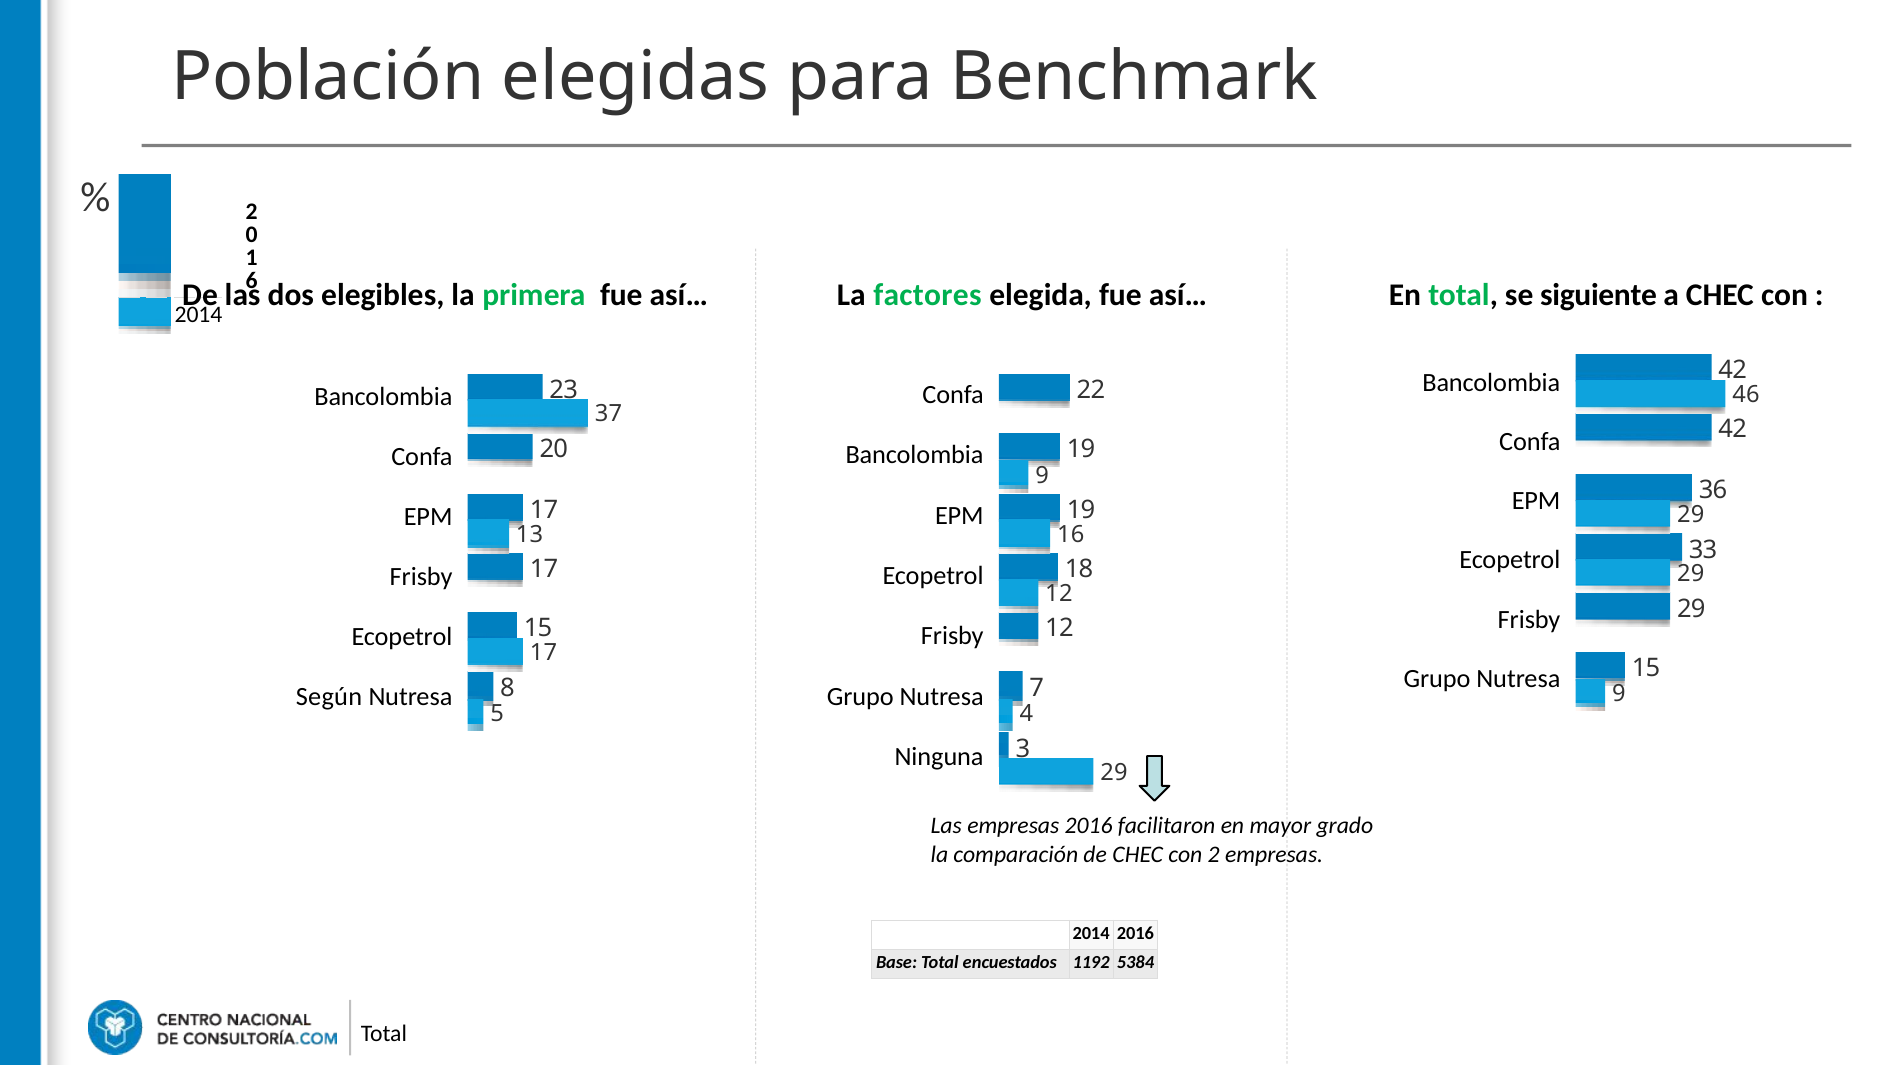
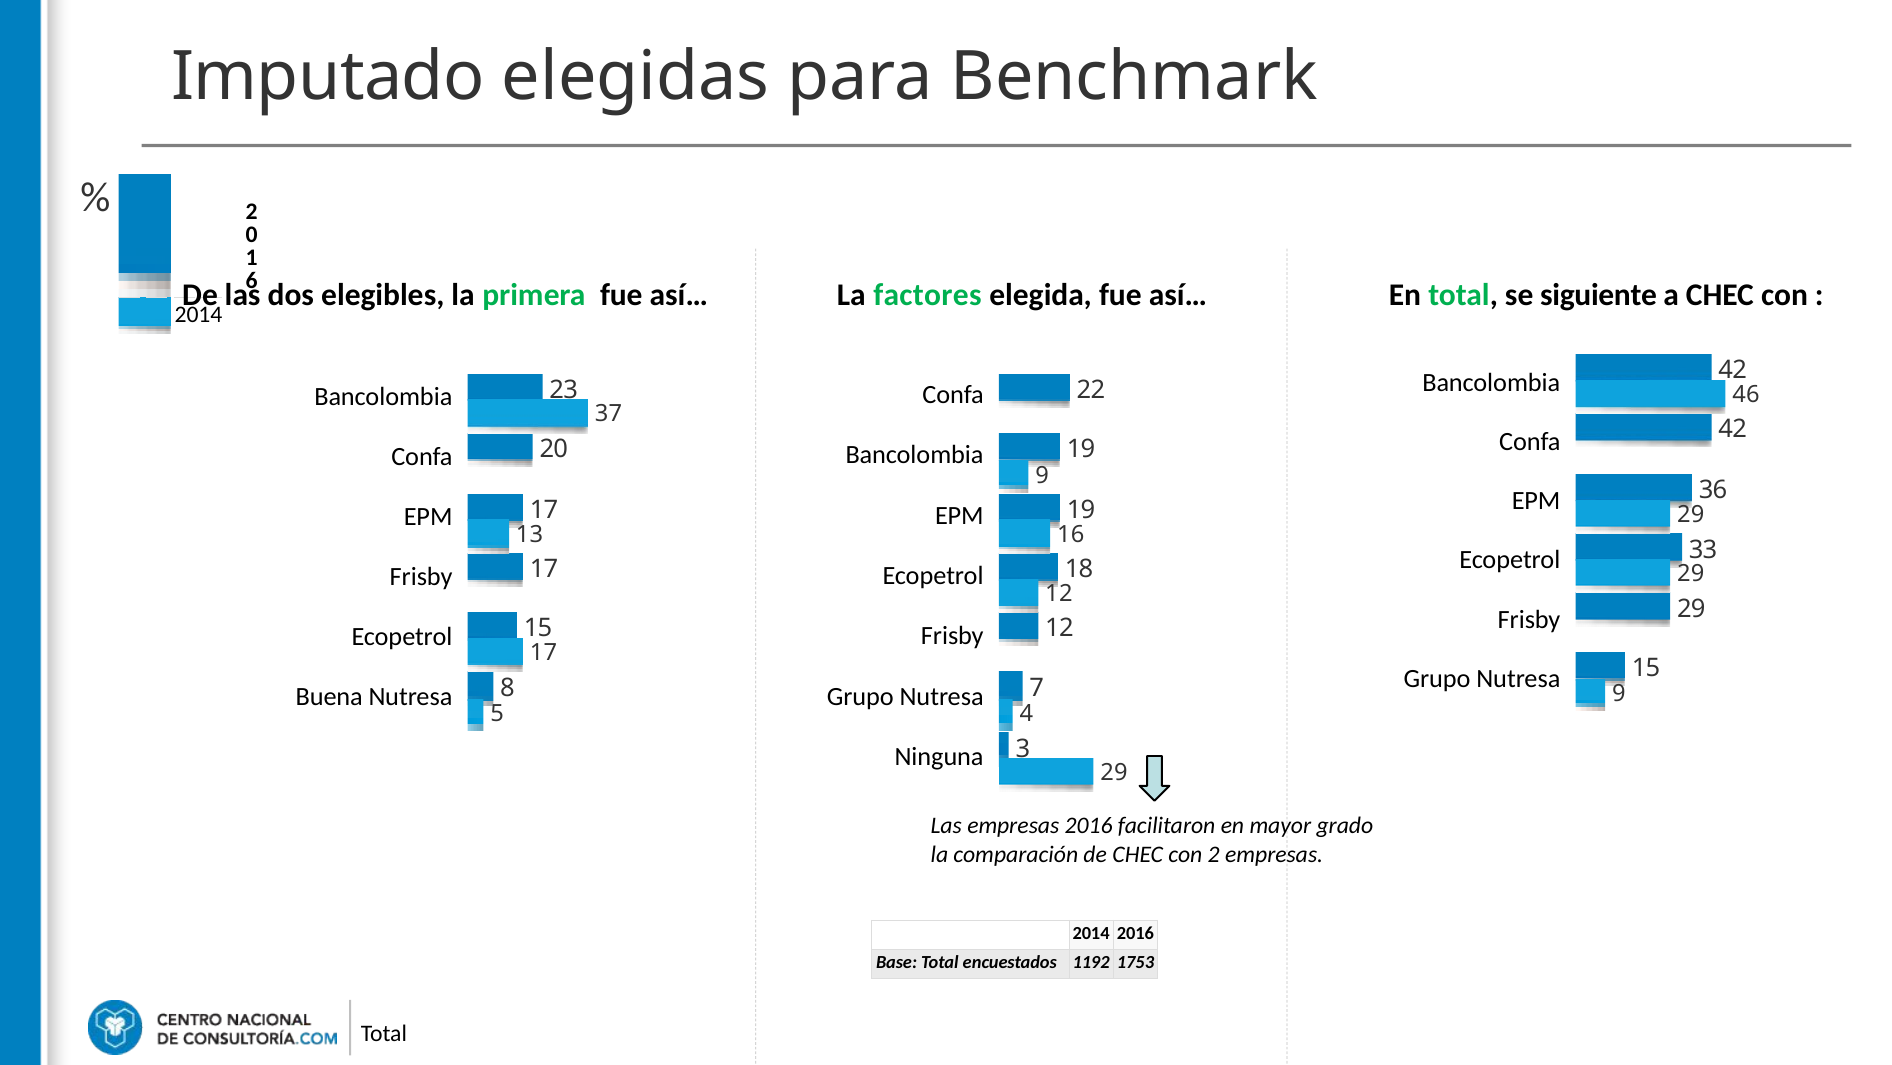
Población: Población -> Imputado
Según: Según -> Buena
5384: 5384 -> 1753
